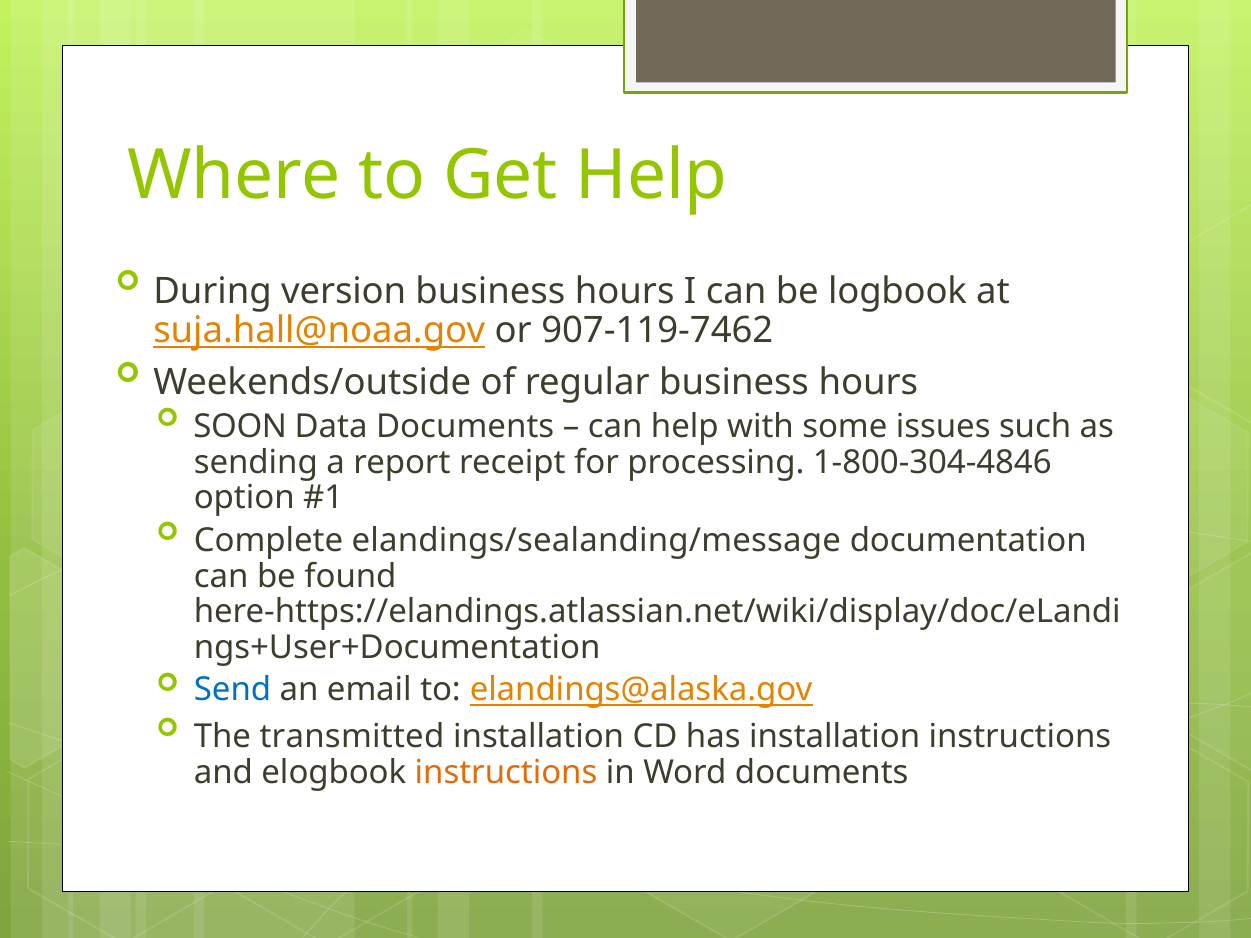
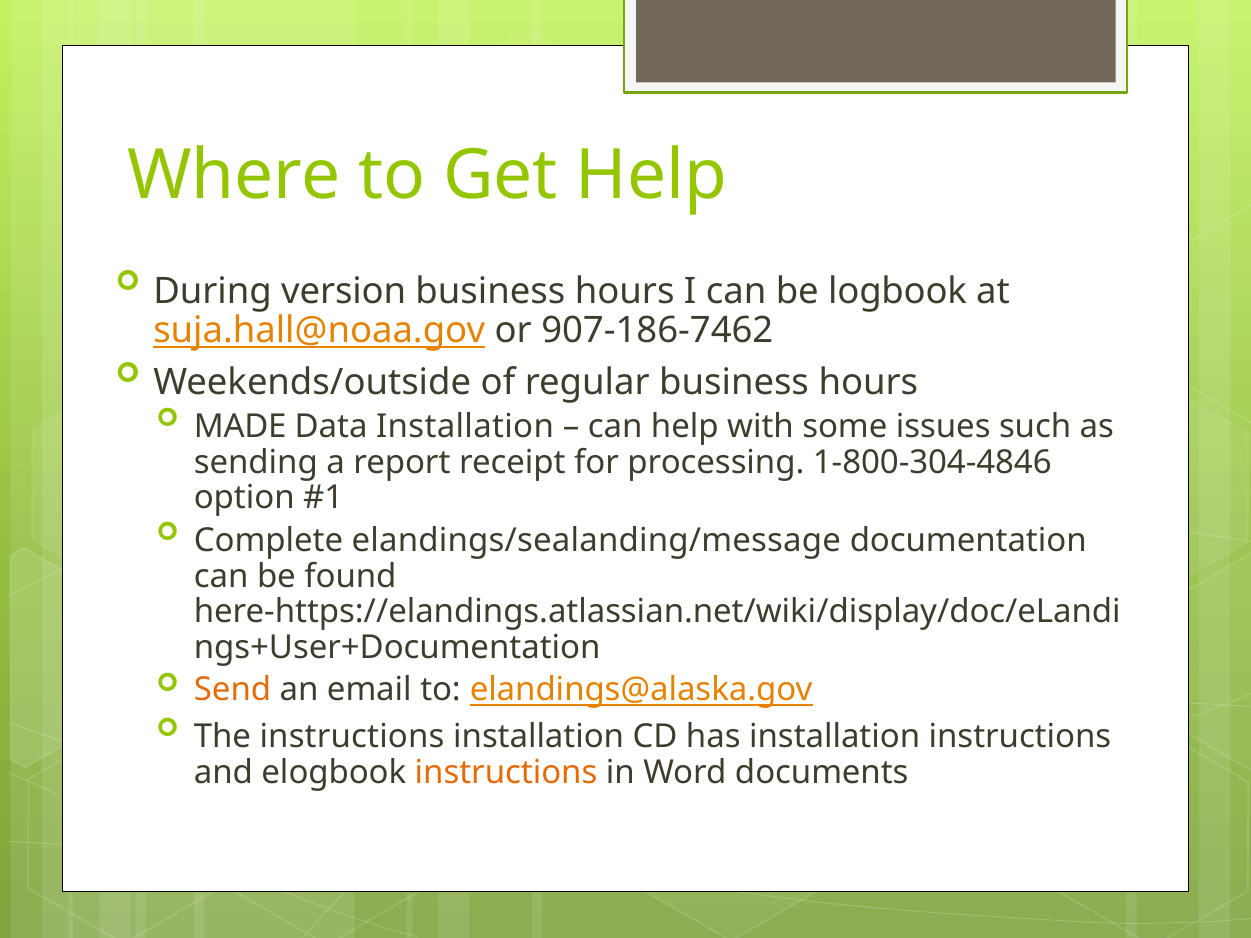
907-119-7462: 907-119-7462 -> 907-186-7462
SOON: SOON -> MADE
Data Documents: Documents -> Installation
Send colour: blue -> orange
The transmitted: transmitted -> instructions
